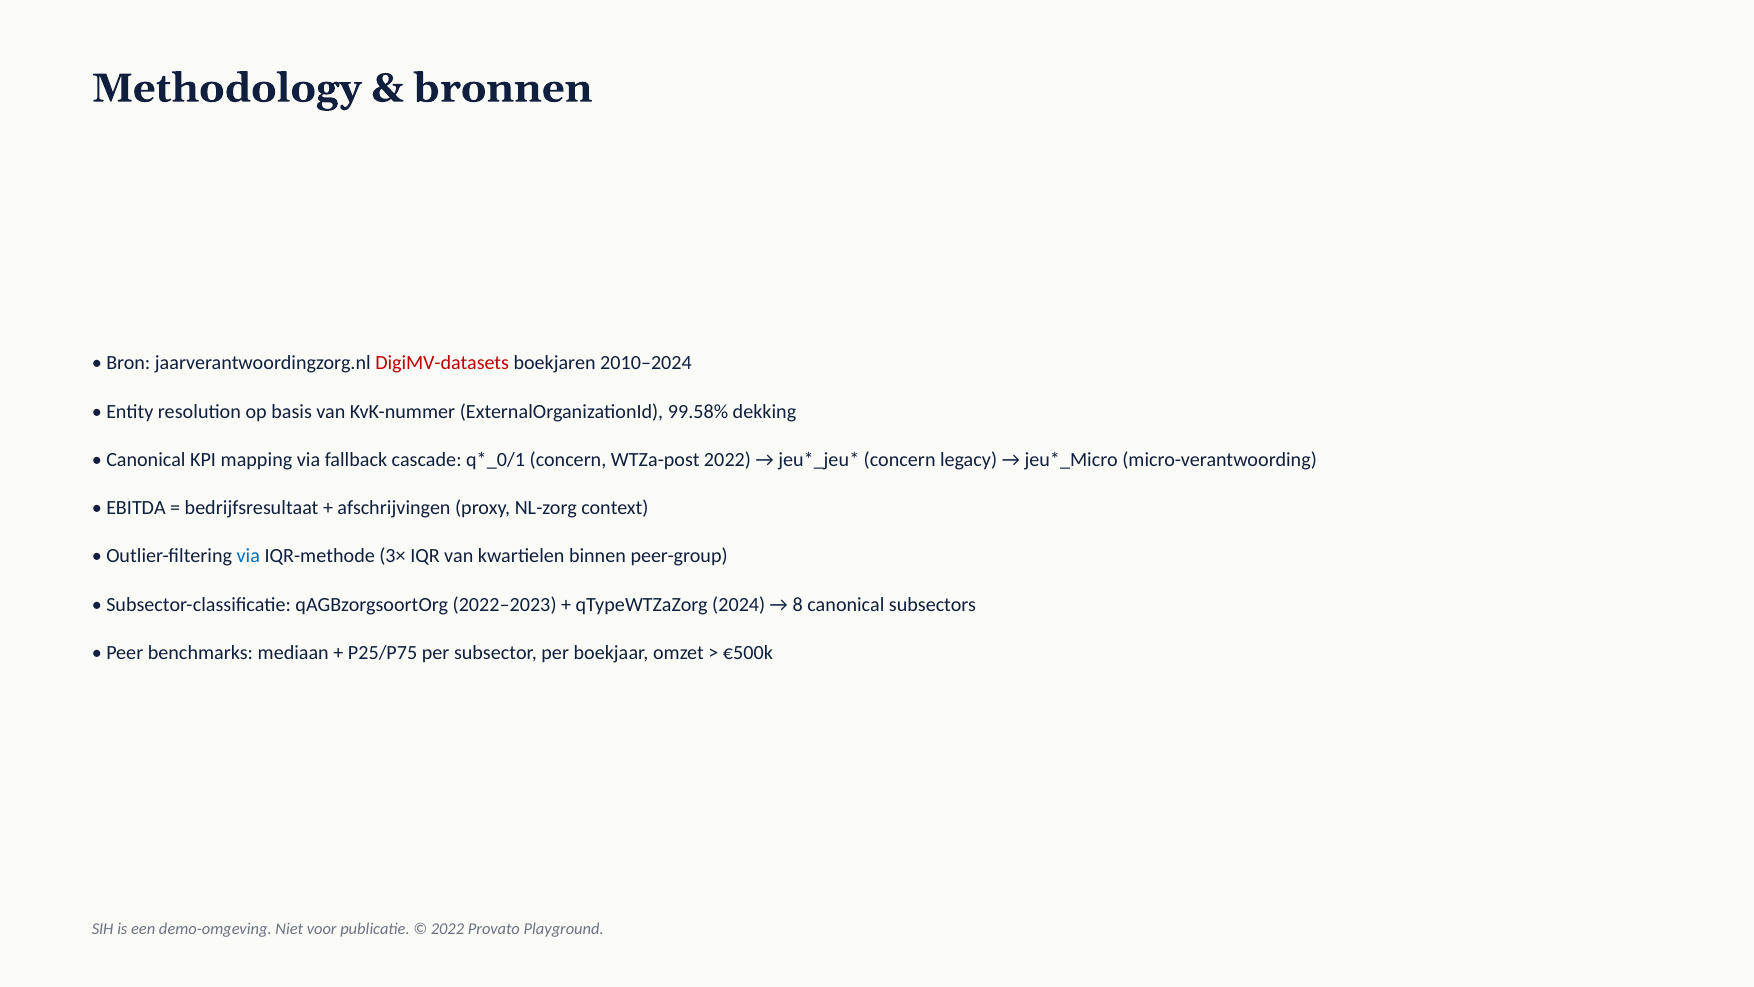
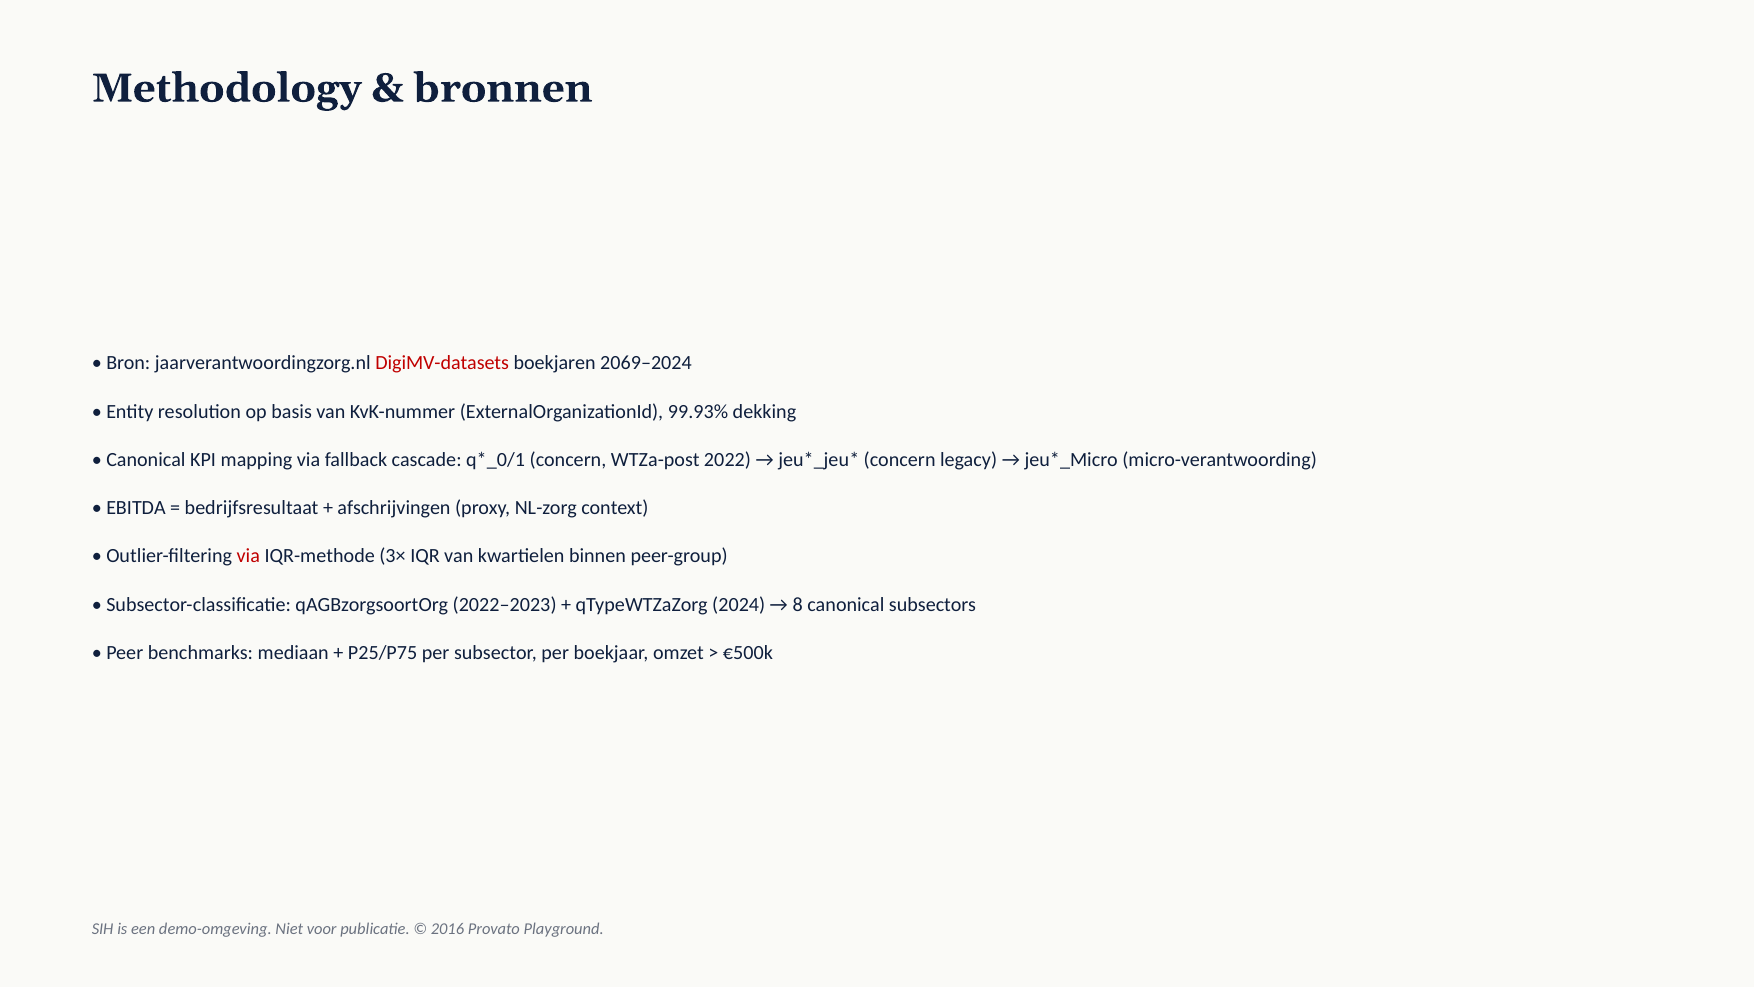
2010–2024: 2010–2024 -> 2069–2024
99.58%: 99.58% -> 99.93%
via at (248, 556) colour: blue -> red
2022 at (447, 929): 2022 -> 2016
